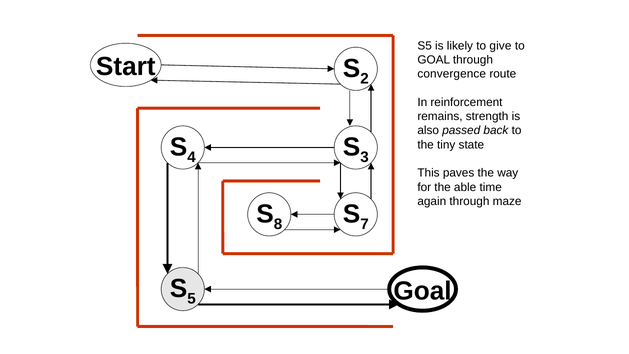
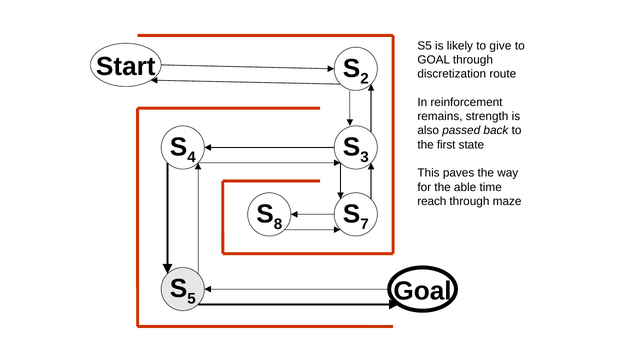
convergence: convergence -> discretization
tiny: tiny -> first
again: again -> reach
